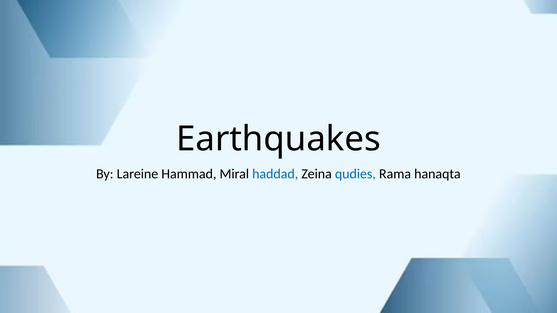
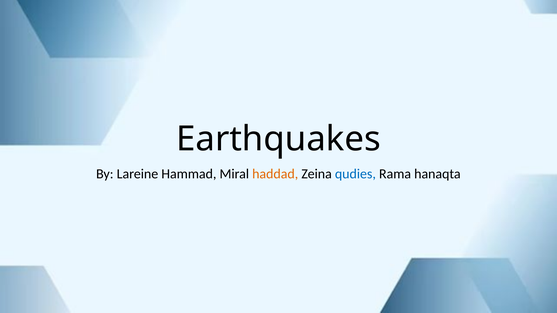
haddad colour: blue -> orange
